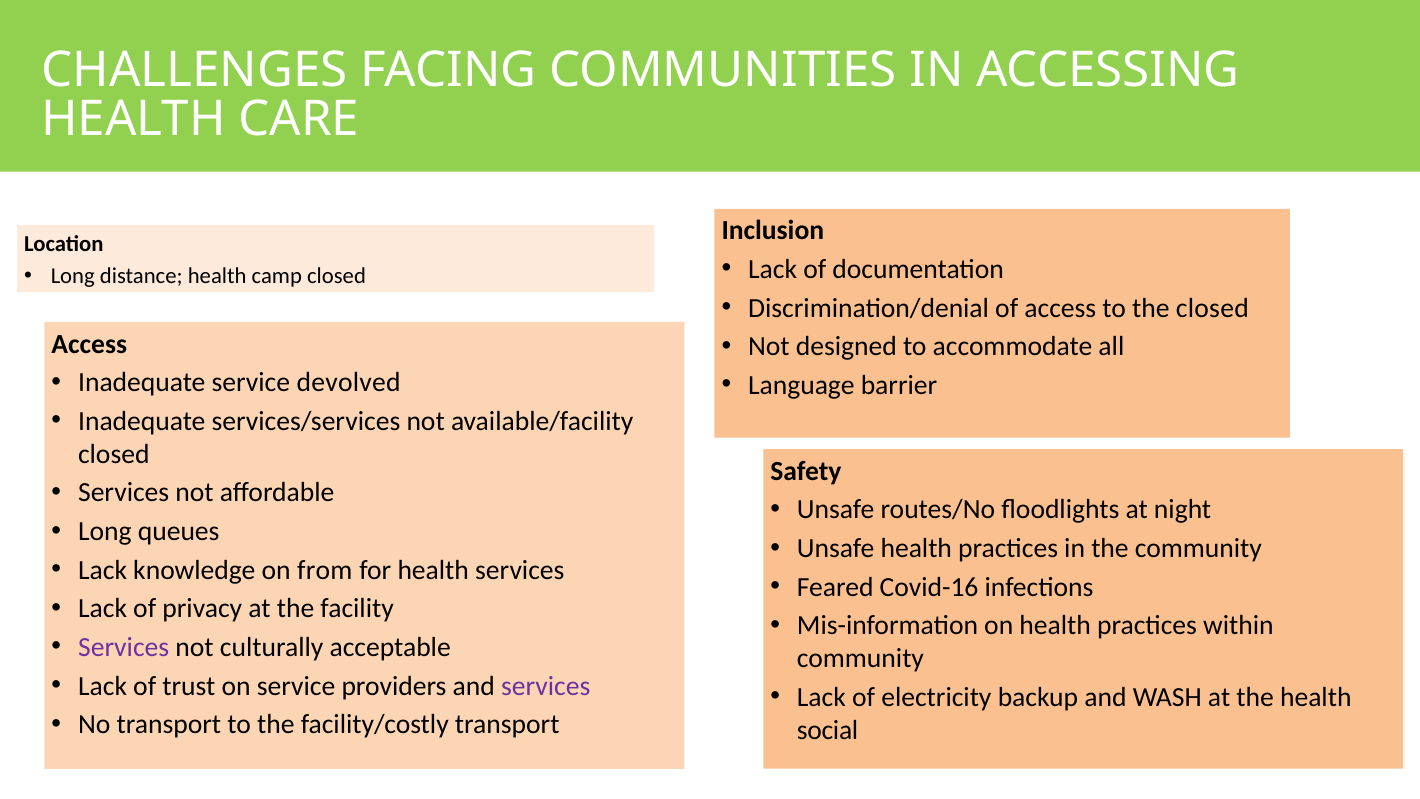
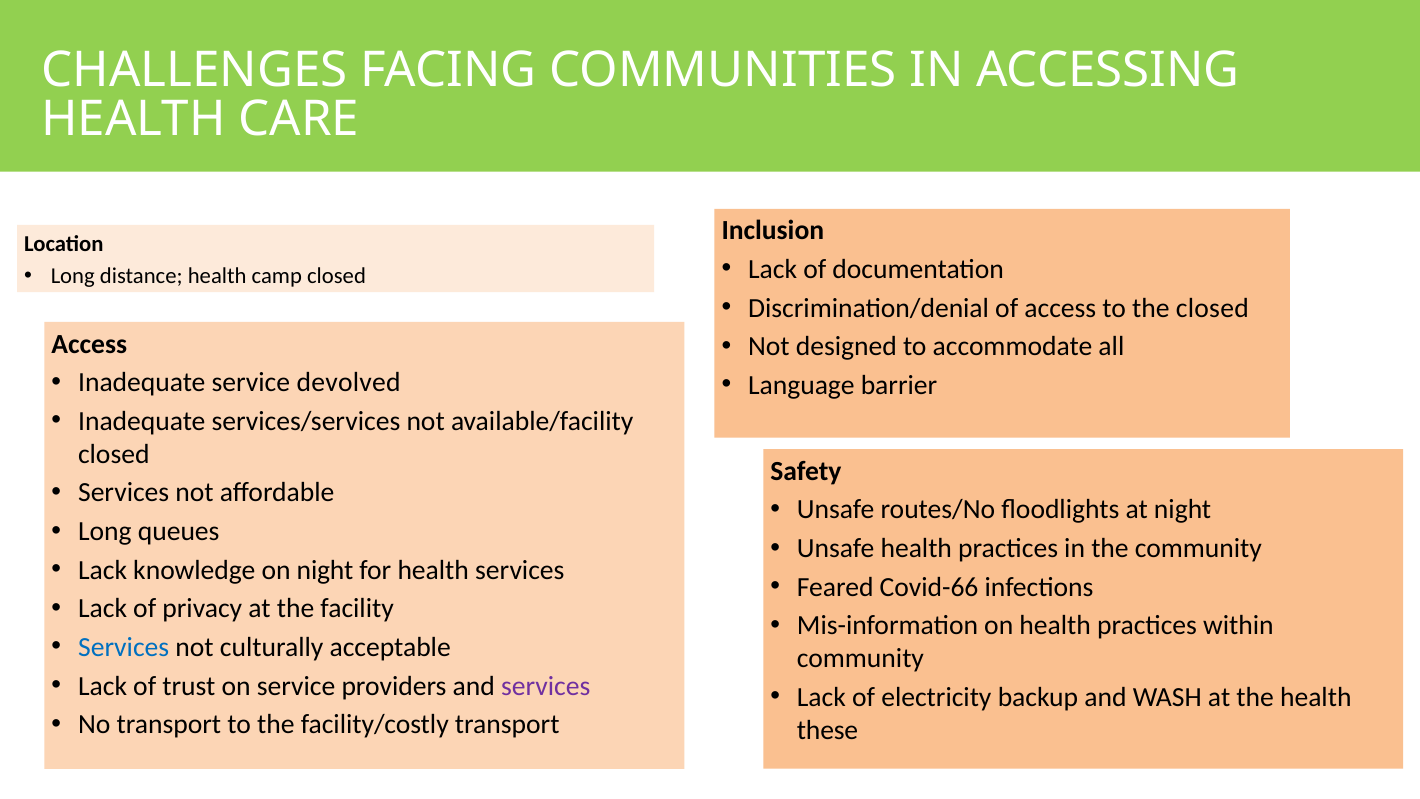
on from: from -> night
Covid-16: Covid-16 -> Covid-66
Services at (124, 647) colour: purple -> blue
social: social -> these
